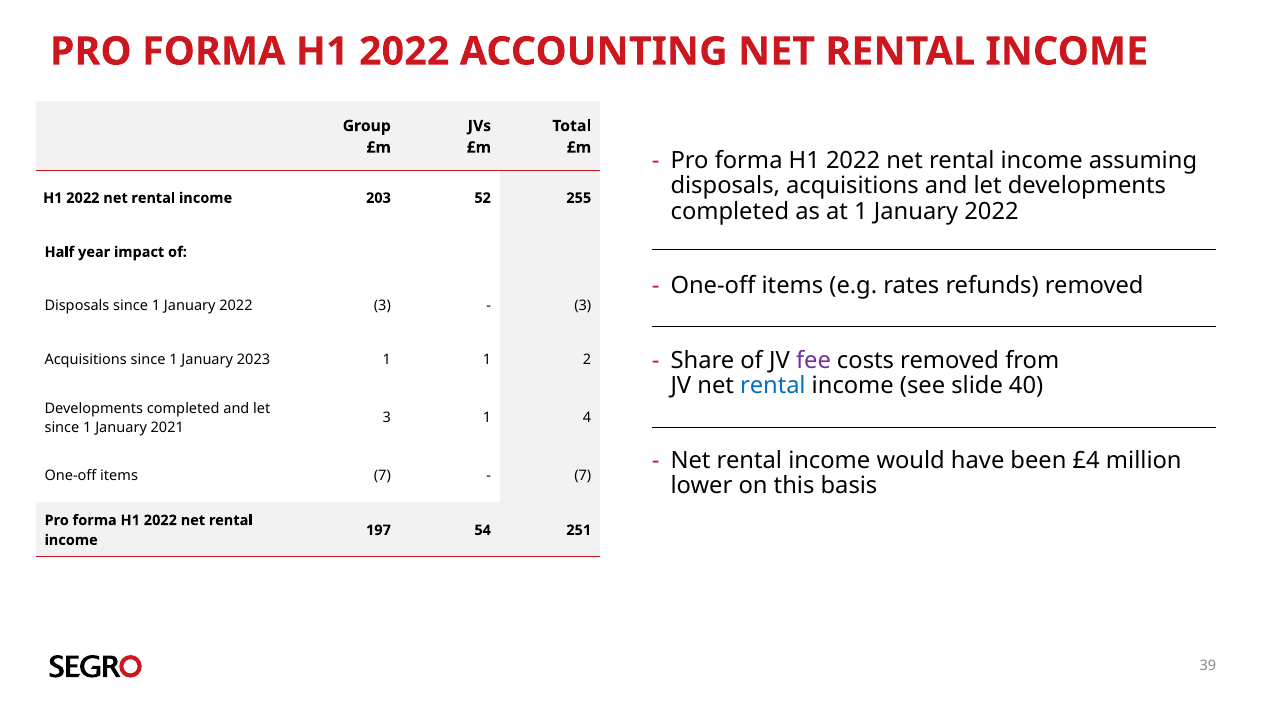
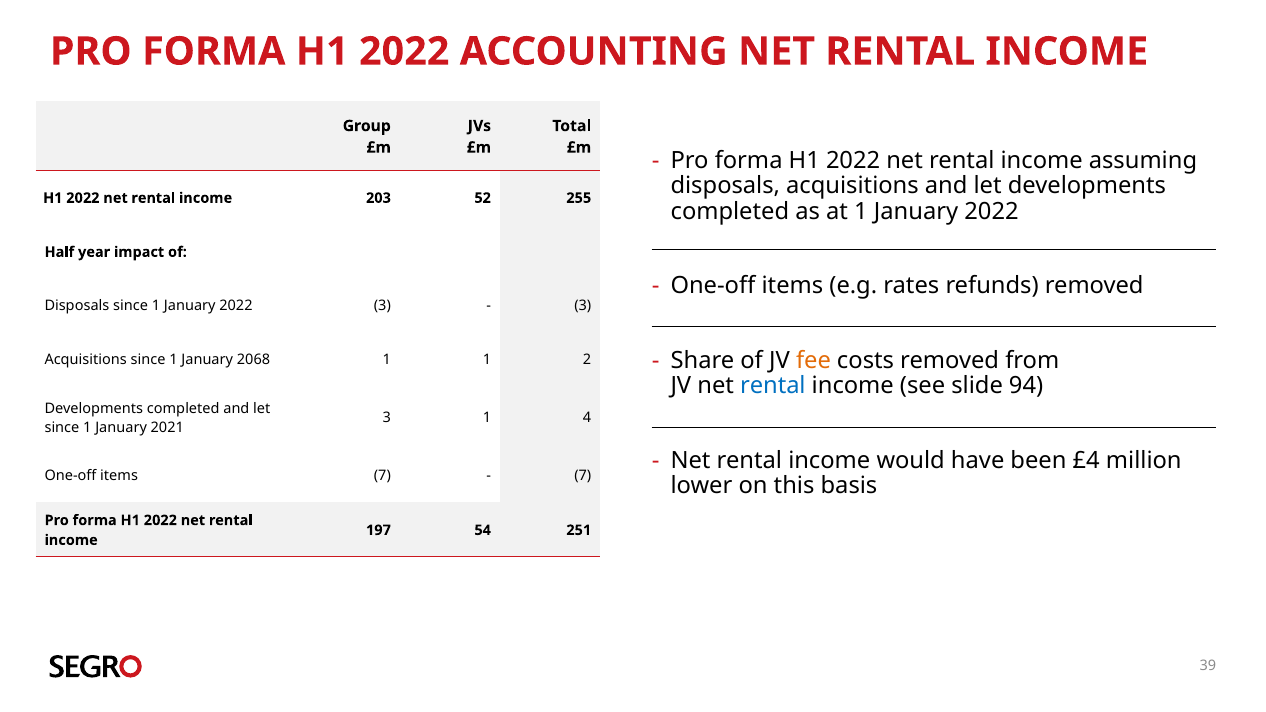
fee colour: purple -> orange
2023: 2023 -> 2068
40: 40 -> 94
